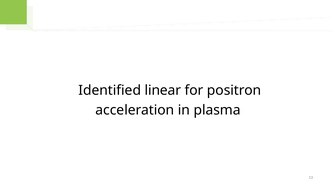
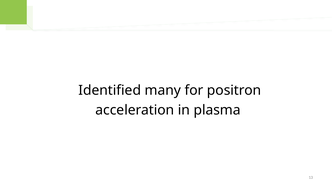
linear: linear -> many
